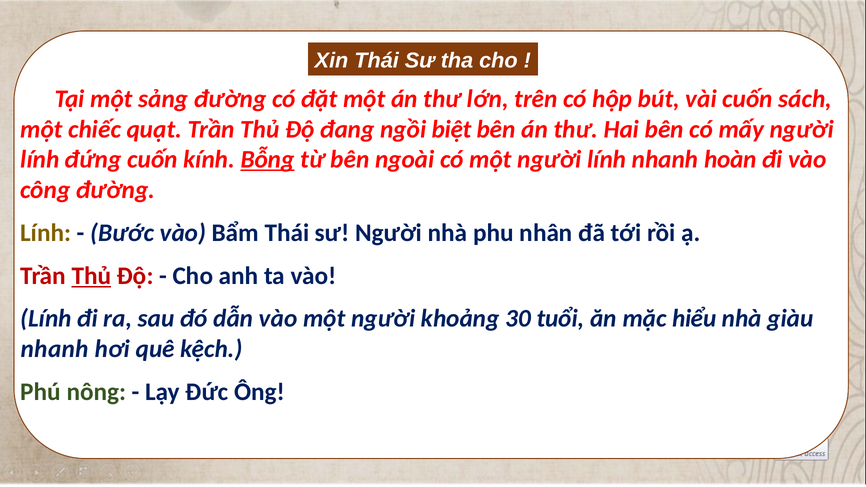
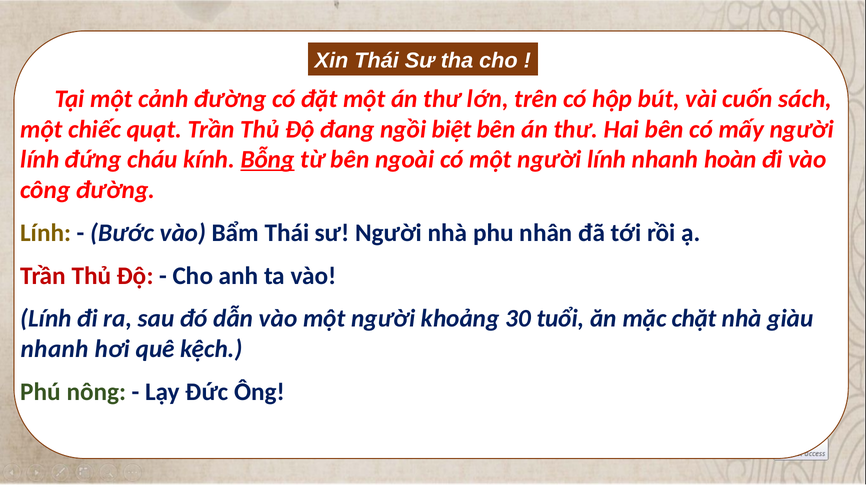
sảng: sảng -> cảnh
đứng cuốn: cuốn -> cháu
Thủ at (91, 276) underline: present -> none
hiểu: hiểu -> chặt
